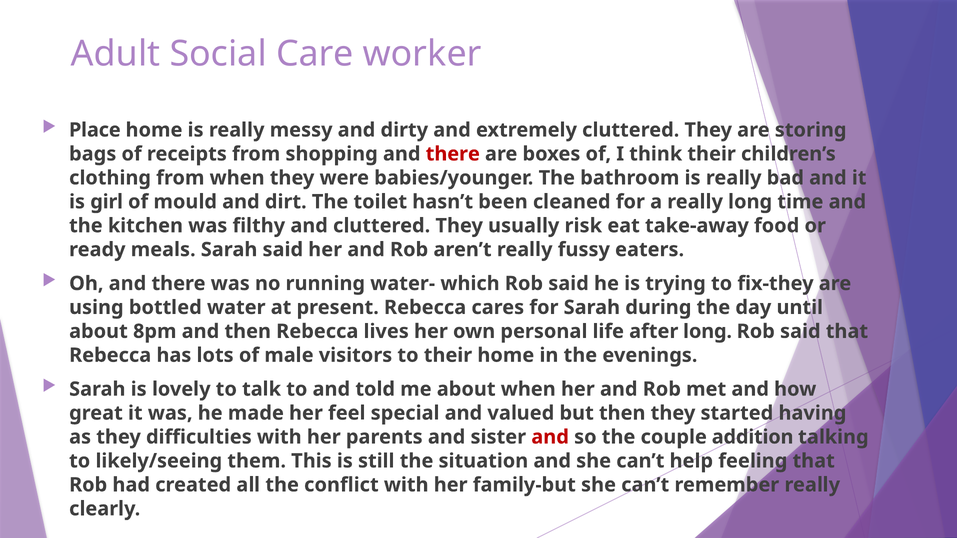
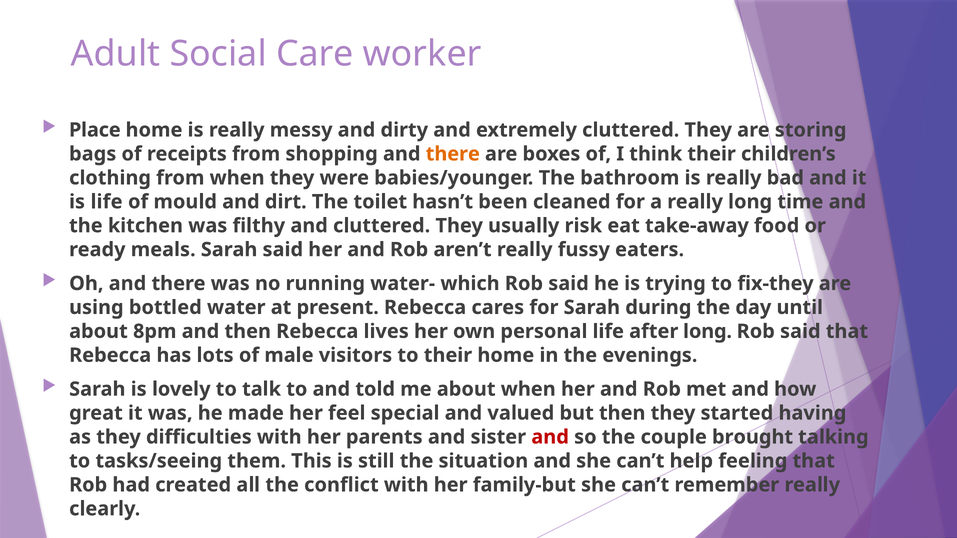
there at (453, 154) colour: red -> orange
is girl: girl -> life
addition: addition -> brought
likely/seeing: likely/seeing -> tasks/seeing
